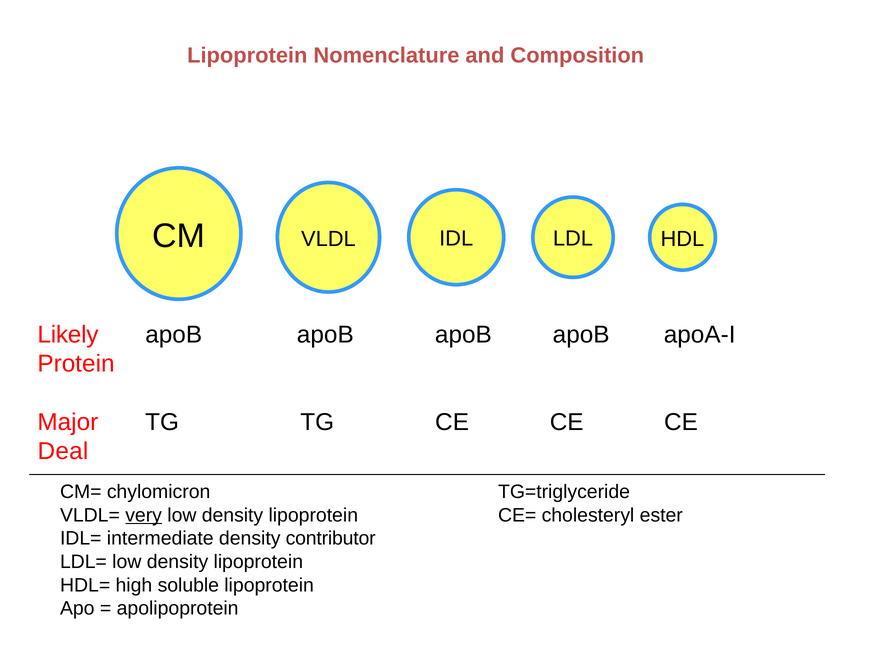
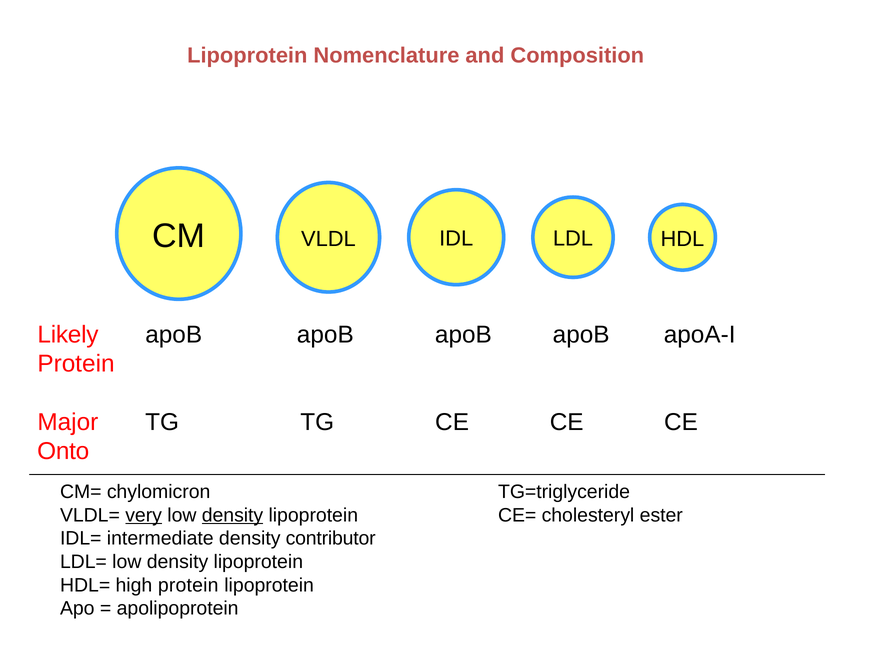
Deal: Deal -> Onto
density at (232, 515) underline: none -> present
high soluble: soluble -> protein
